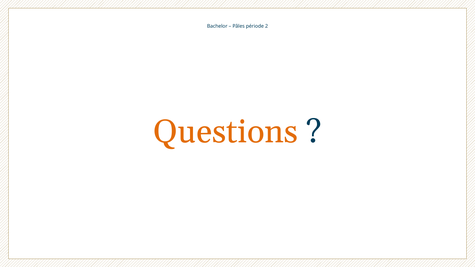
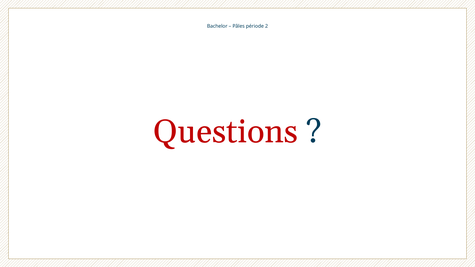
Questions colour: orange -> red
